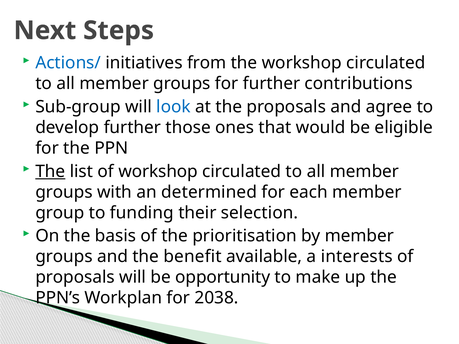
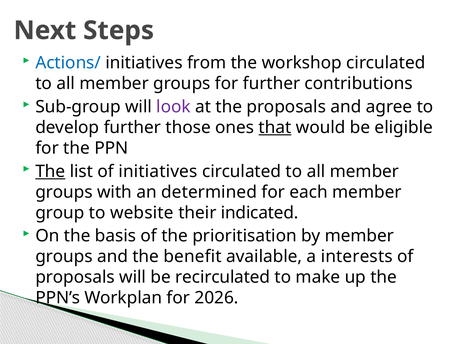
look colour: blue -> purple
that underline: none -> present
of workshop: workshop -> initiatives
funding: funding -> website
selection: selection -> indicated
opportunity: opportunity -> recirculated
2038: 2038 -> 2026
